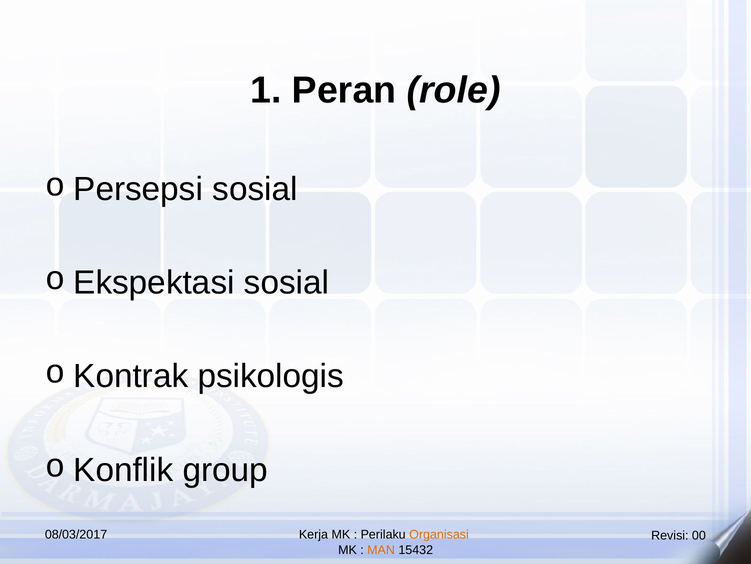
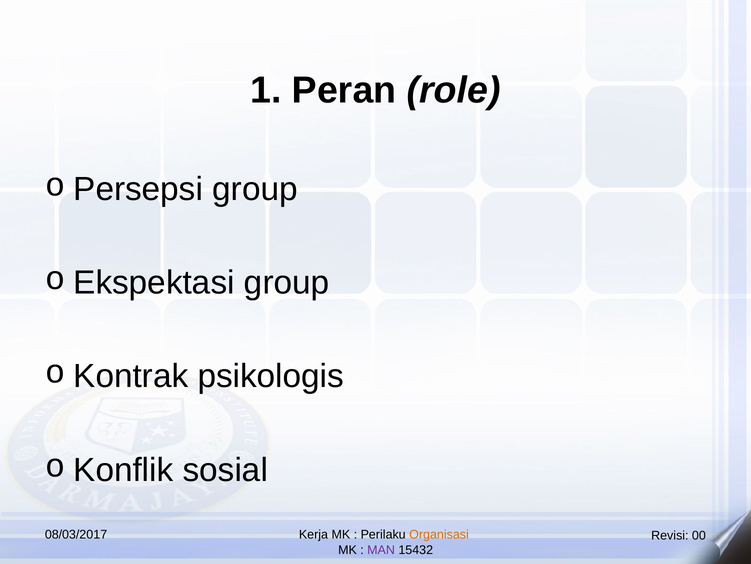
sosial at (255, 189): sosial -> group
sosial at (287, 282): sosial -> group
group: group -> sosial
MAN colour: orange -> purple
